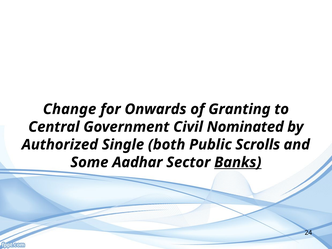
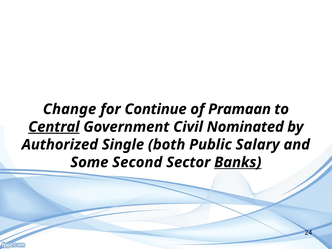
Onwards: Onwards -> Continue
Granting: Granting -> Pramaan
Central underline: none -> present
Scrolls: Scrolls -> Salary
Aadhar: Aadhar -> Second
